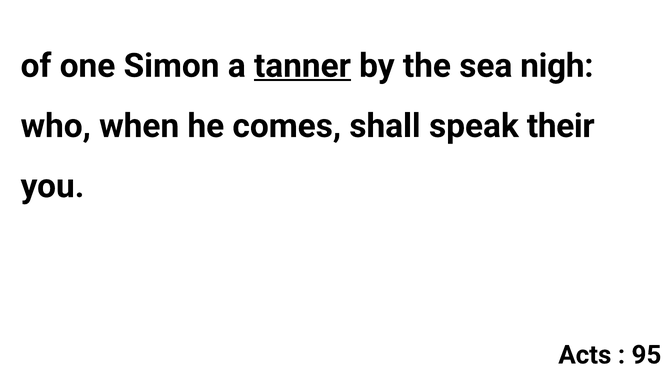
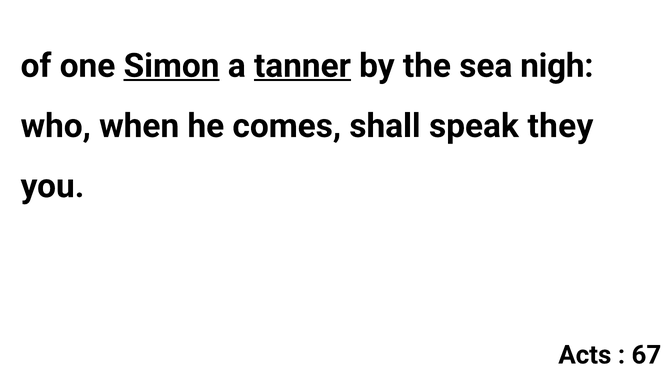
Simon underline: none -> present
their: their -> they
95: 95 -> 67
